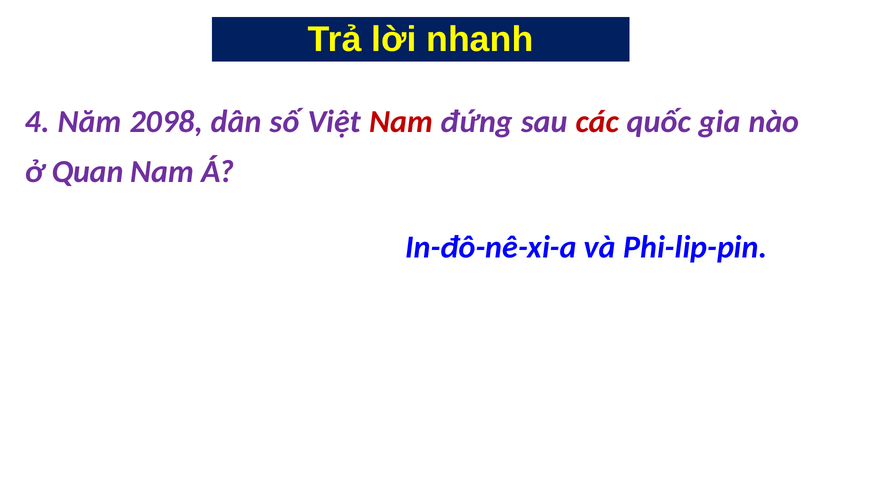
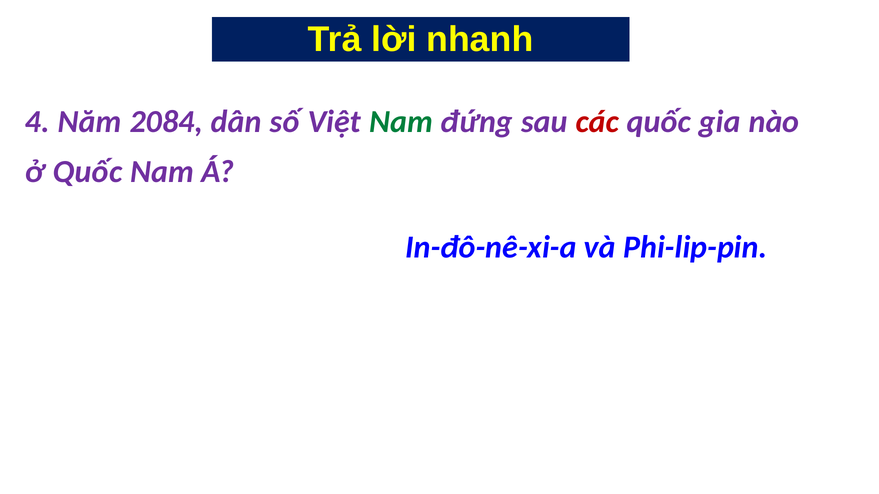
2098: 2098 -> 2084
Nam at (401, 122) colour: red -> green
ở Quan: Quan -> Quốc
